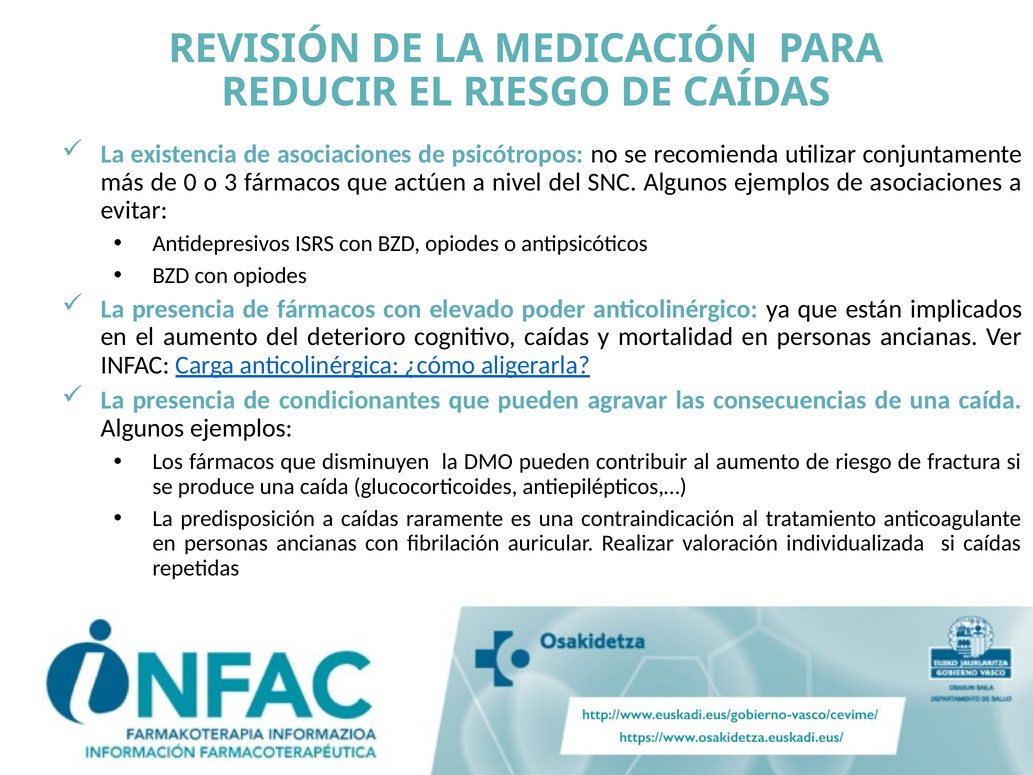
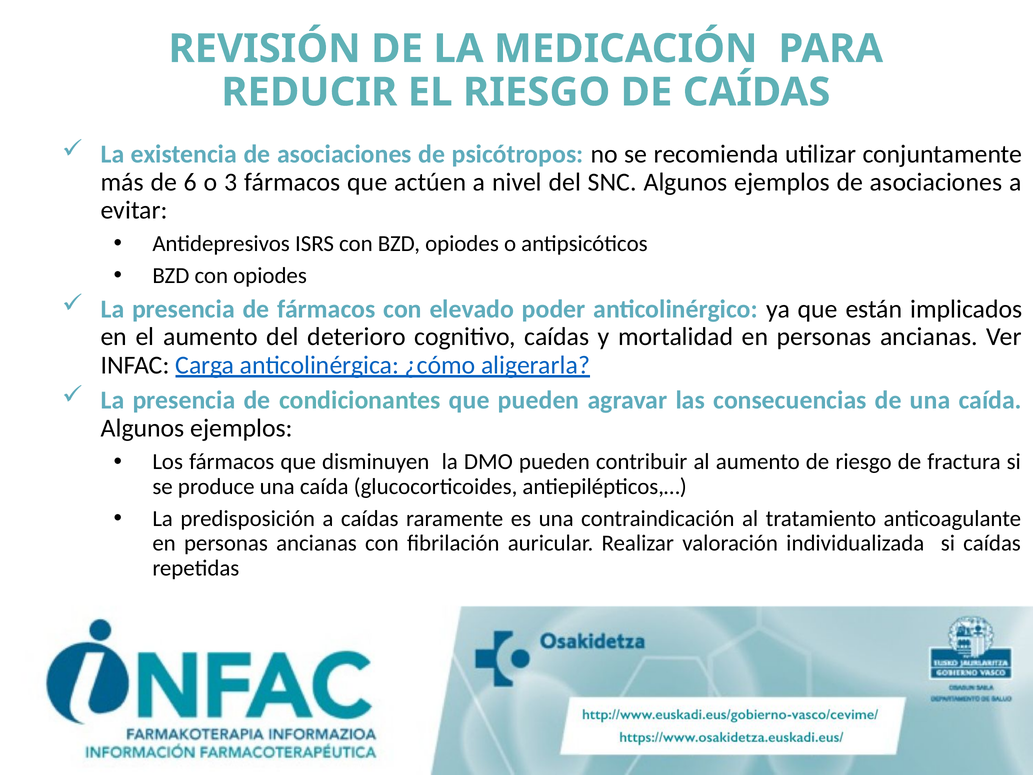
0: 0 -> 6
